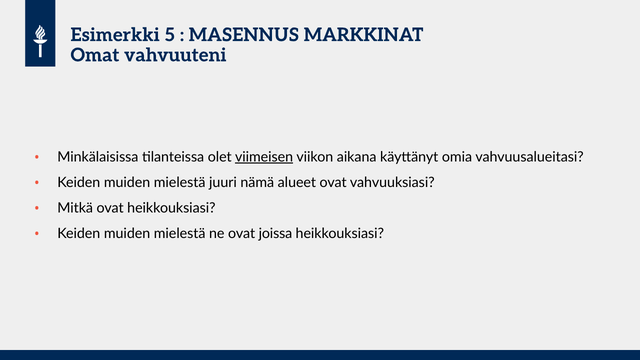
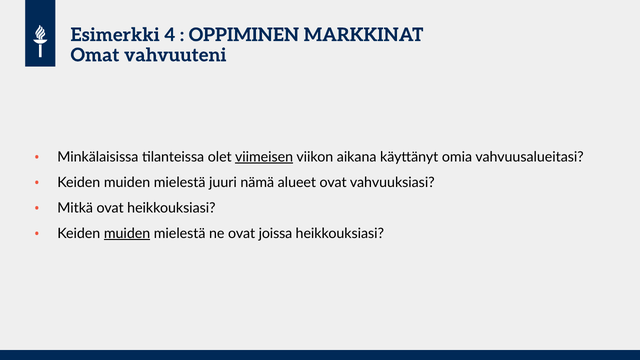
5: 5 -> 4
MASENNUS: MASENNUS -> OPPIMINEN
muiden at (127, 234) underline: none -> present
